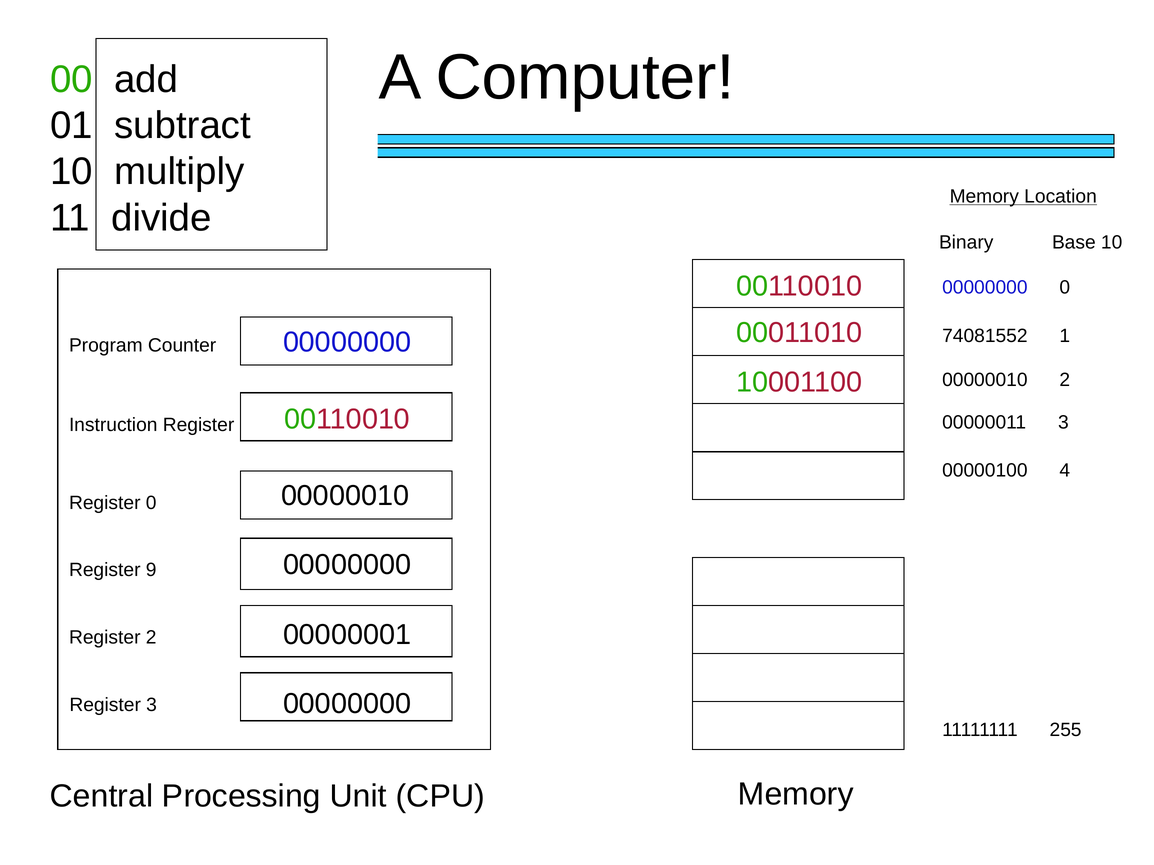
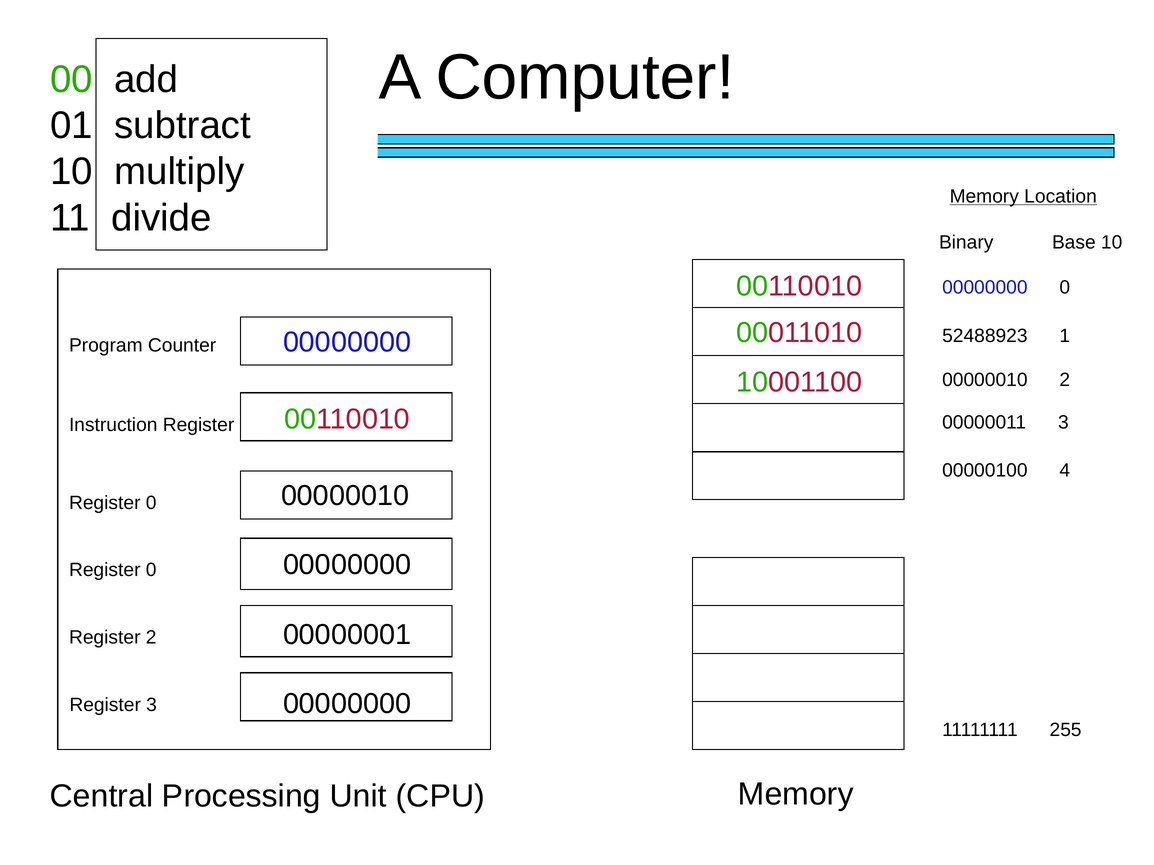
74081552: 74081552 -> 52488923
9 at (151, 570): 9 -> 0
